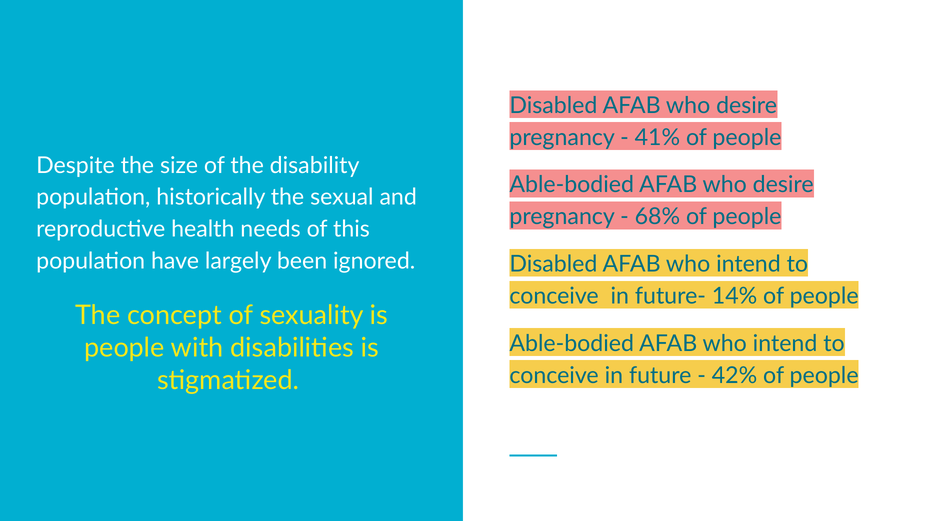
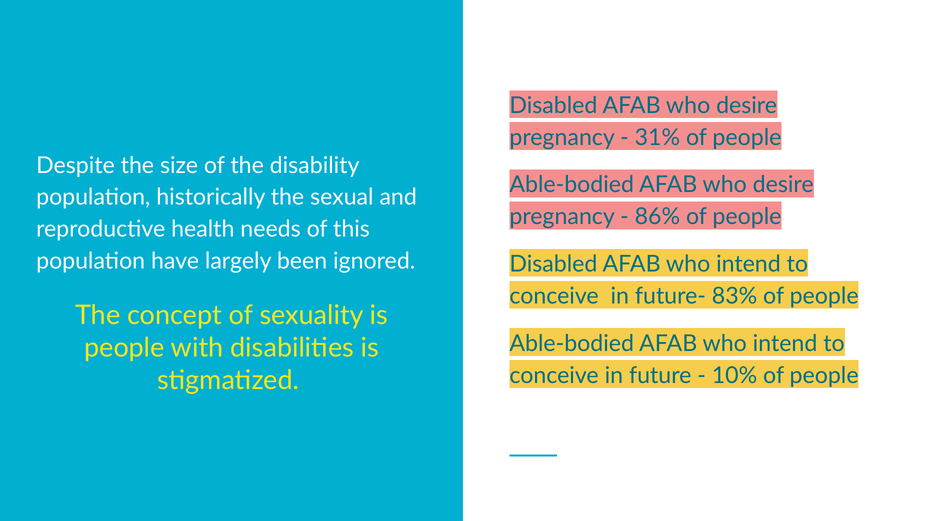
41%: 41% -> 31%
68%: 68% -> 86%
14%: 14% -> 83%
42%: 42% -> 10%
